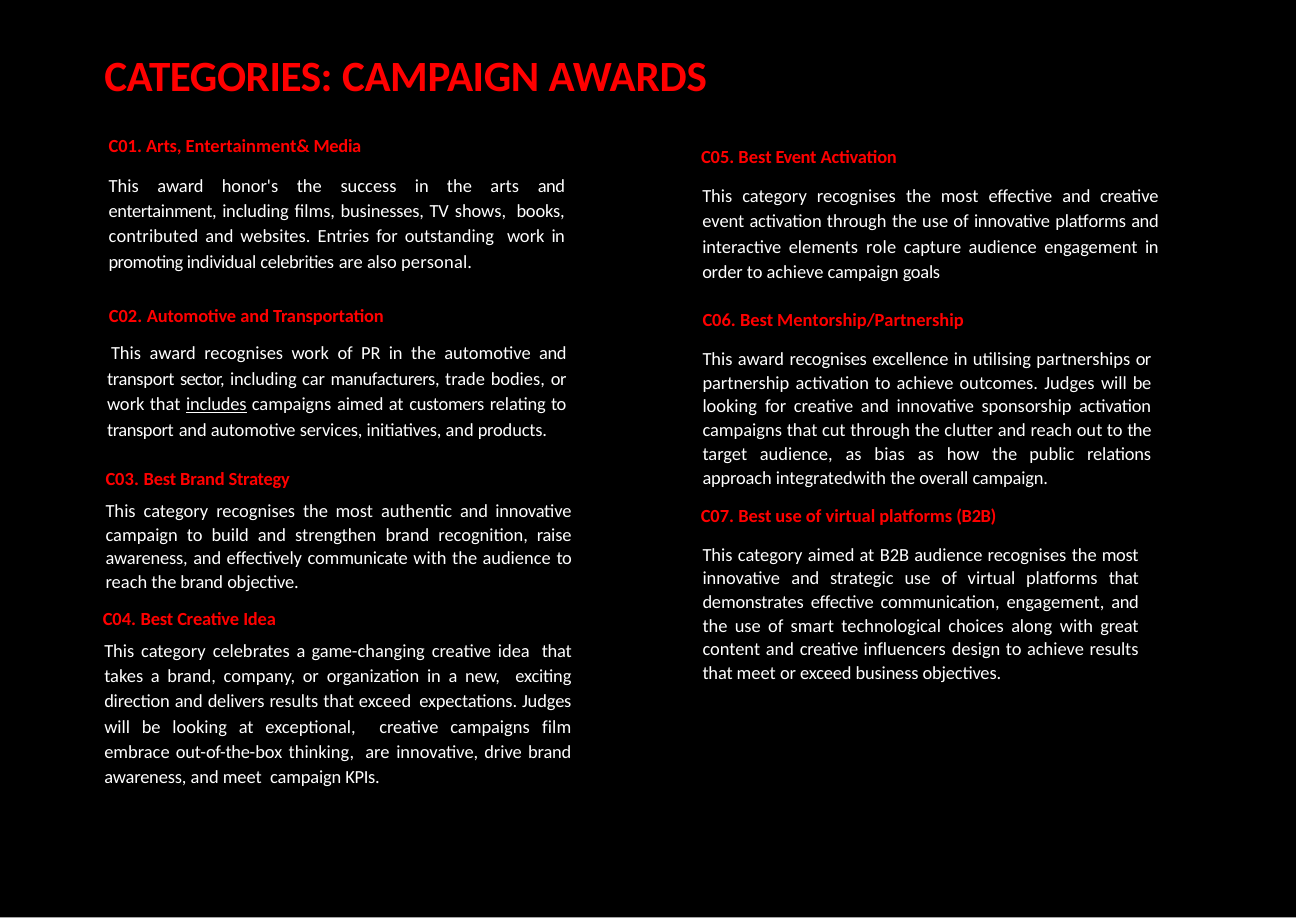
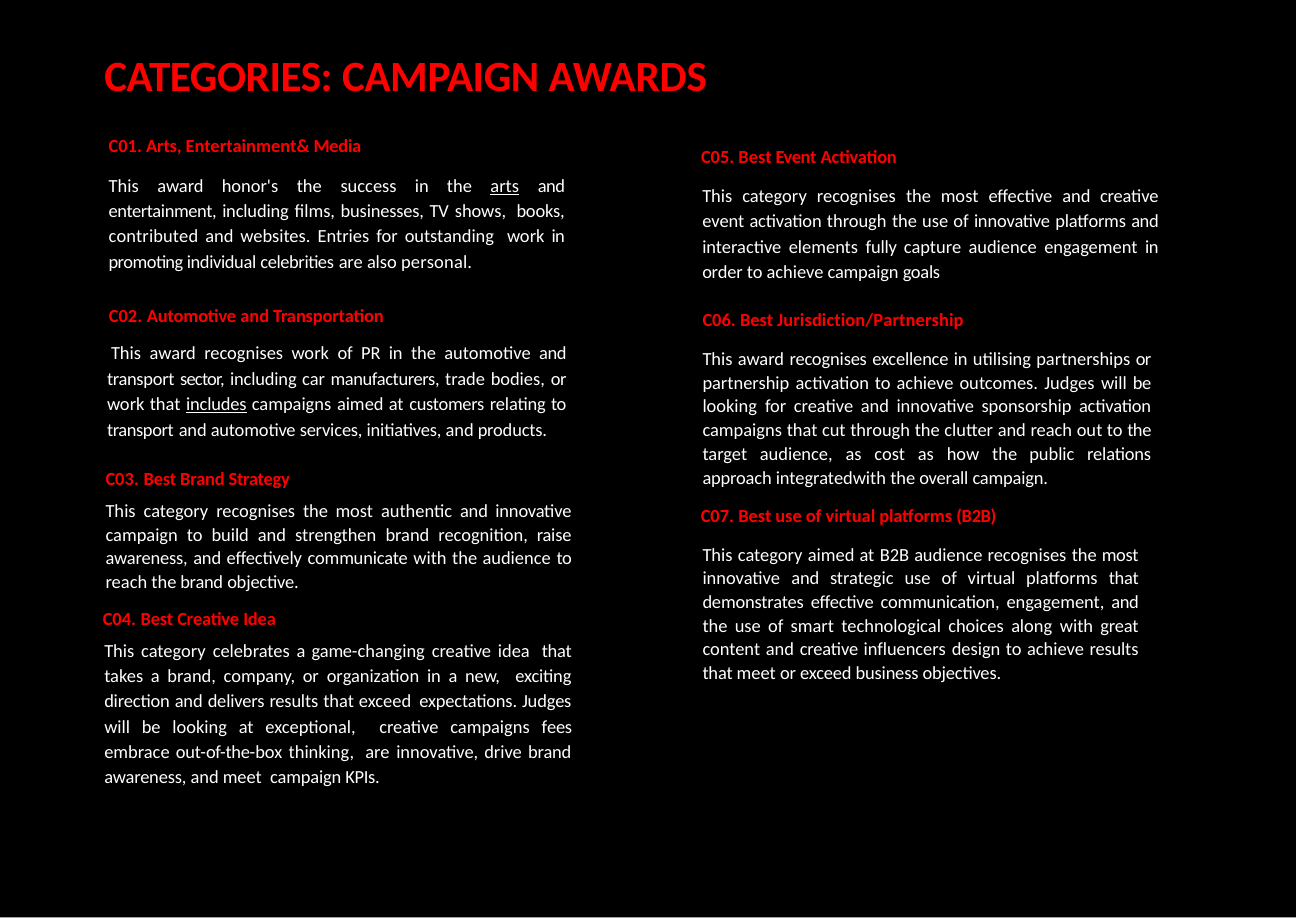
arts at (505, 186) underline: none -> present
role: role -> fully
Mentorship/Partnership: Mentorship/Partnership -> Jurisdiction/Partnership
bias: bias -> cost
film: film -> fees
